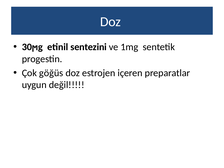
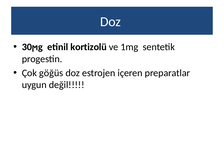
sentezini: sentezini -> kortizolü
